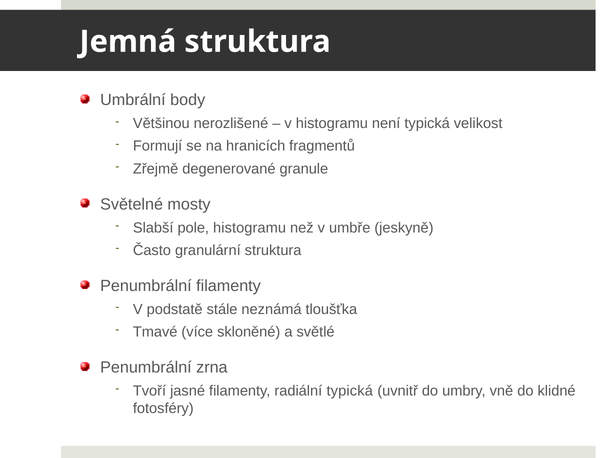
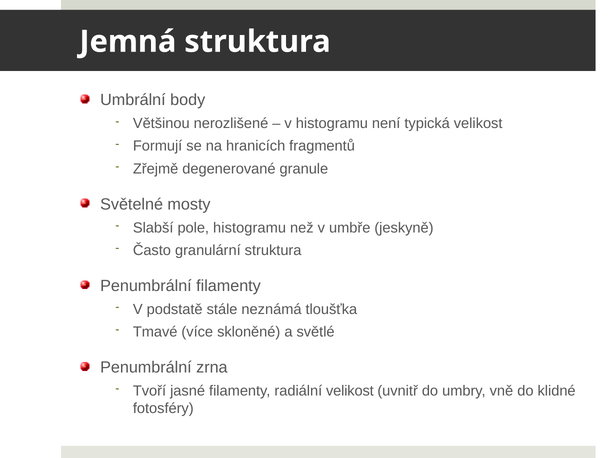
radiální typická: typická -> velikost
